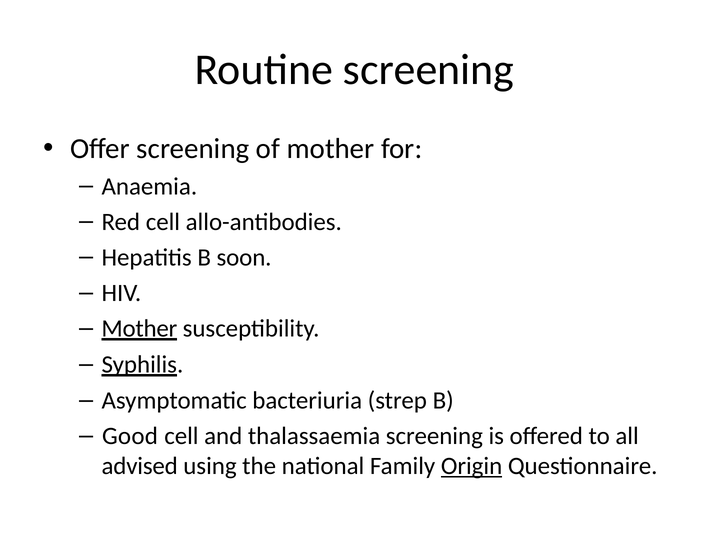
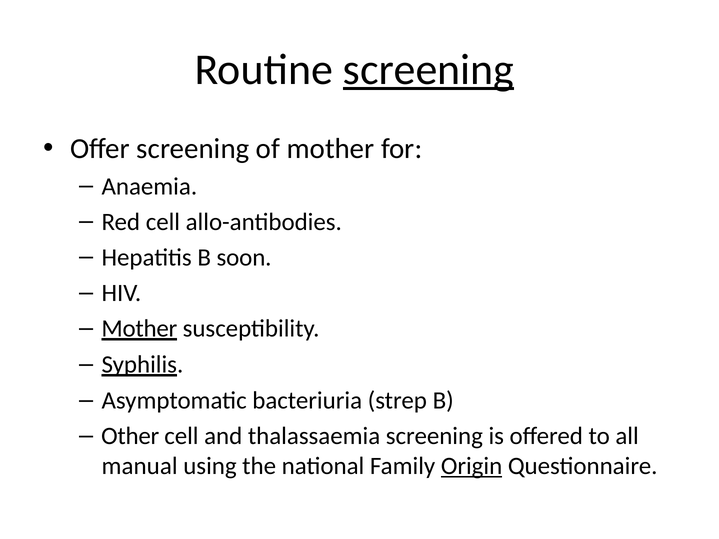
screening at (429, 70) underline: none -> present
Good: Good -> Other
advised: advised -> manual
